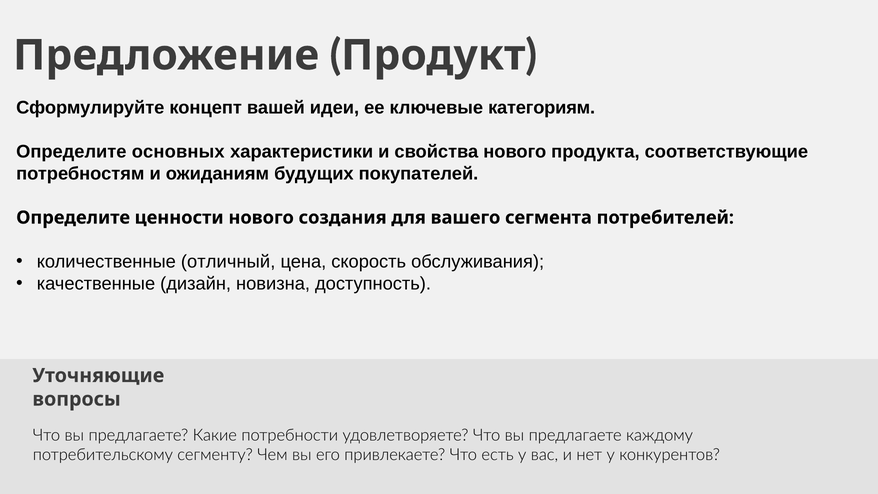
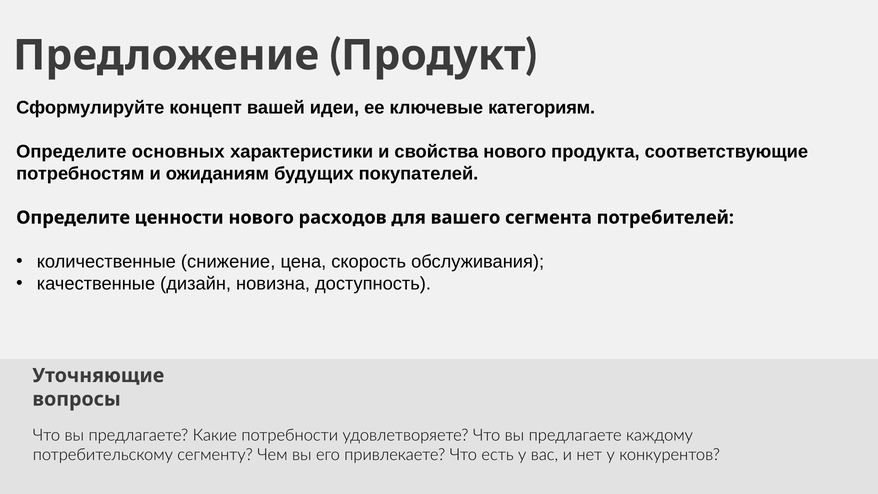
создания: создания -> расходов
отличный: отличный -> снижение
